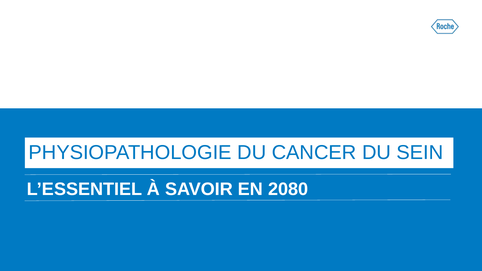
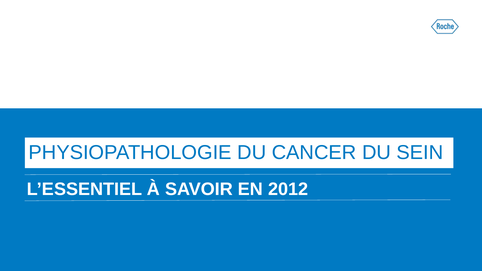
2080: 2080 -> 2012
